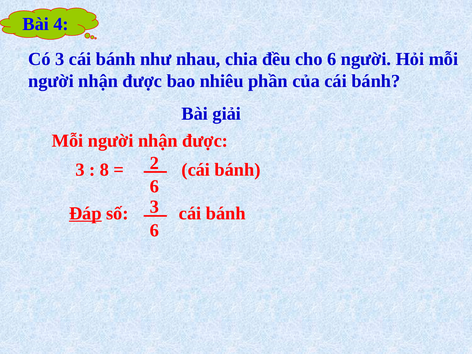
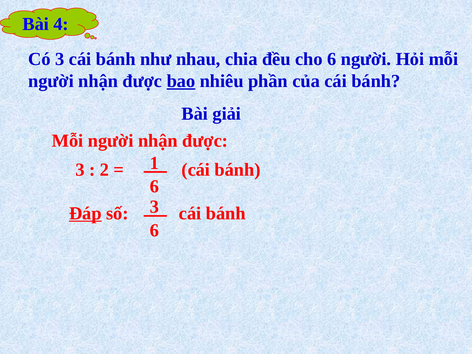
bao underline: none -> present
8: 8 -> 2
2: 2 -> 1
